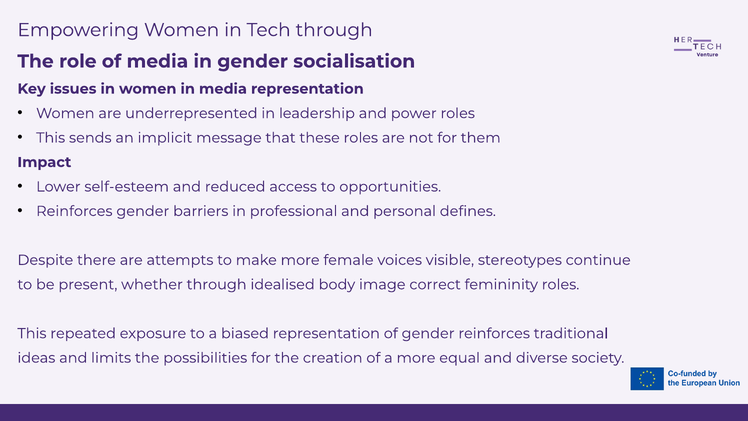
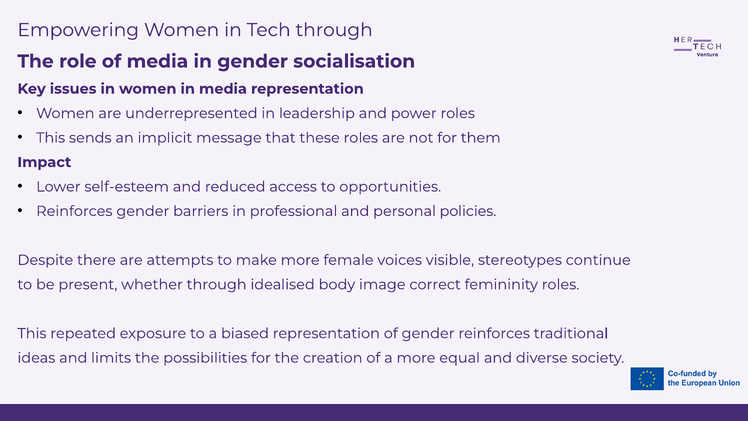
defines: defines -> policies
